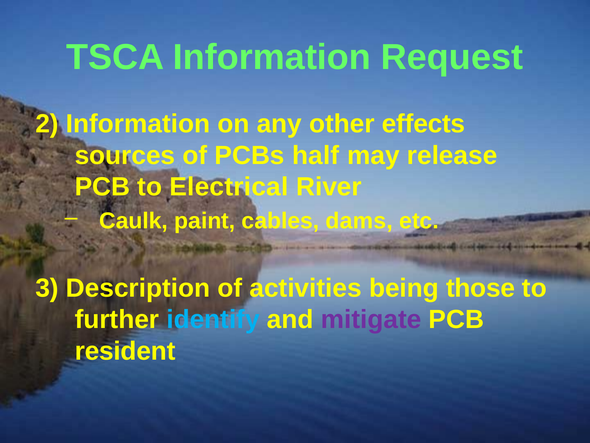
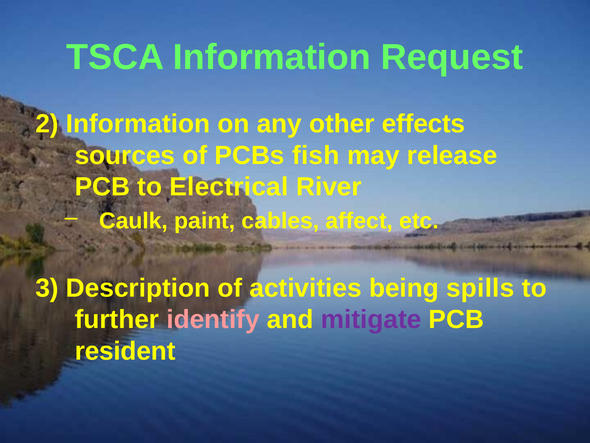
half: half -> fish
dams: dams -> affect
those: those -> spills
identify colour: light blue -> pink
